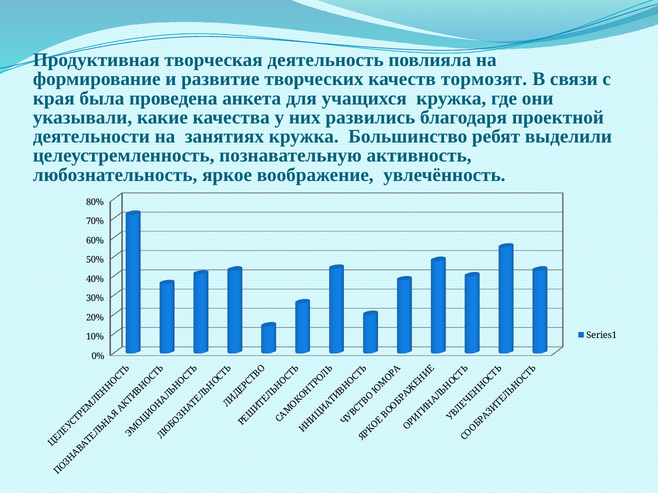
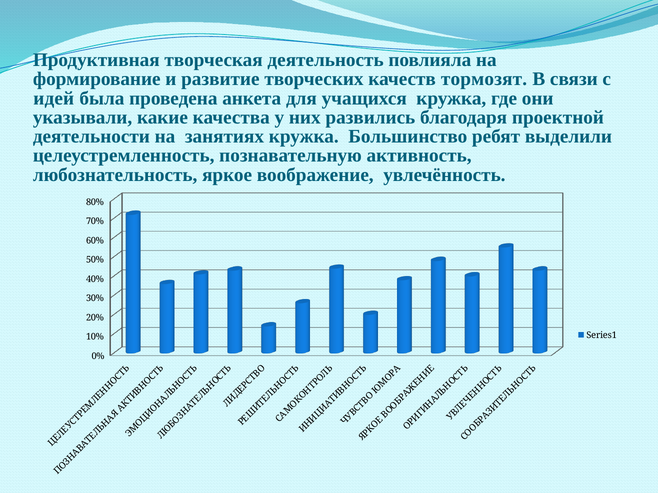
края: края -> идей
